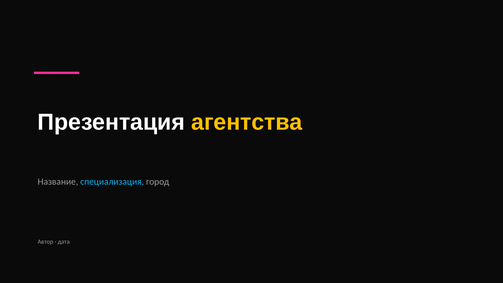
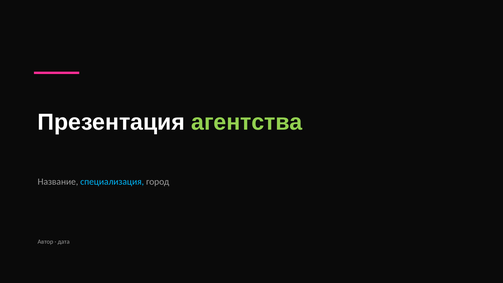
агентства colour: yellow -> light green
